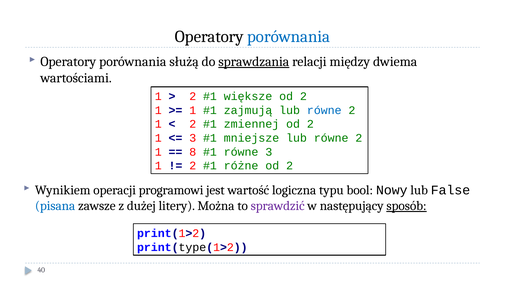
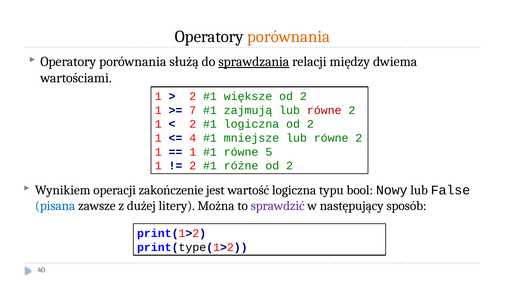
porównania at (289, 37) colour: blue -> orange
1 at (193, 110): 1 -> 7
równe at (324, 110) colour: blue -> red
zmiennej at (252, 124): zmiennej -> logiczna
3 at (193, 138): 3 -> 4
8 at (193, 152): 8 -> 1
równe 3: 3 -> 5
programowi: programowi -> zakończenie
sposób underline: present -> none
